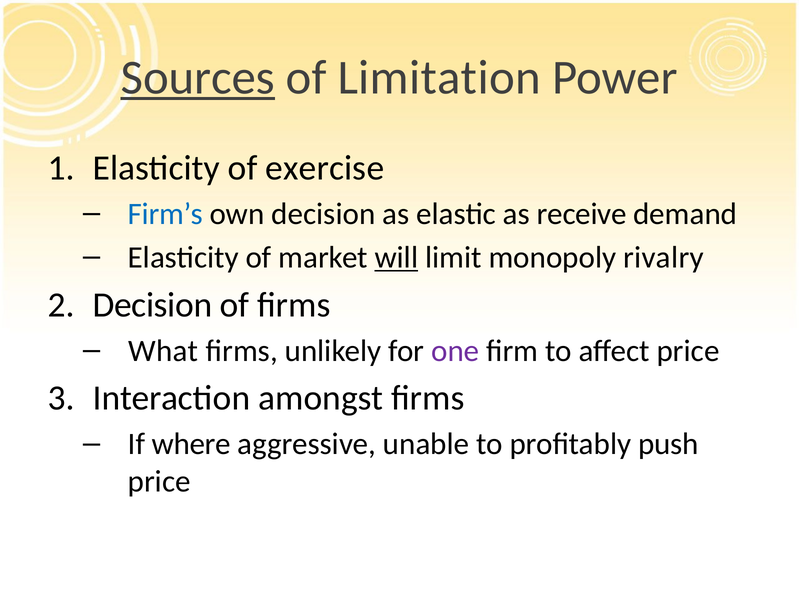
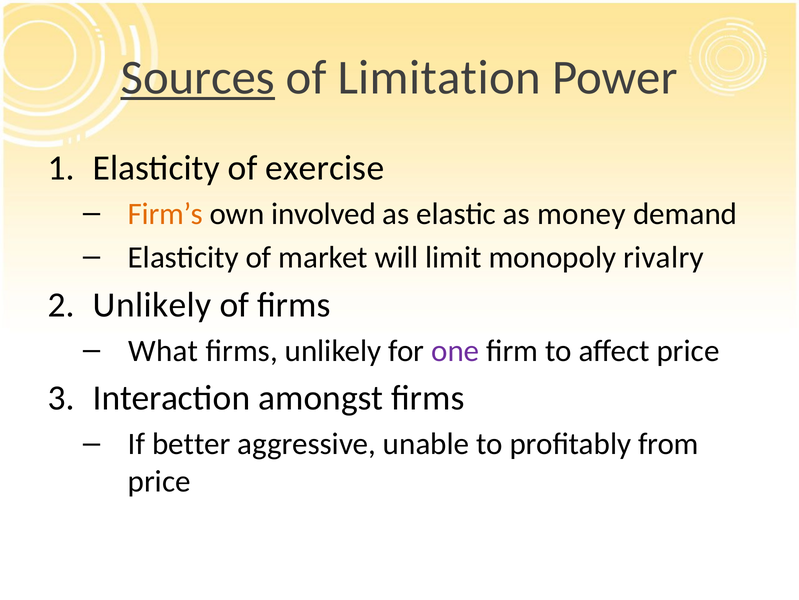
Firm’s colour: blue -> orange
own decision: decision -> involved
receive: receive -> money
will underline: present -> none
Decision at (152, 304): Decision -> Unlikely
where: where -> better
push: push -> from
